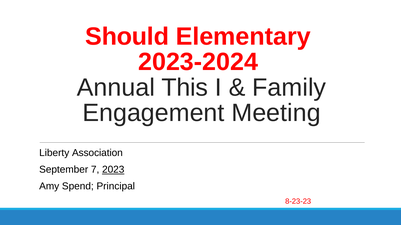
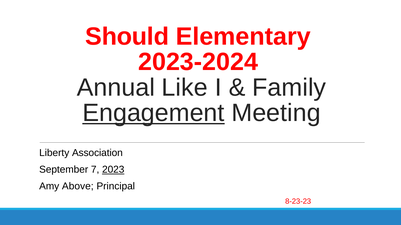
This: This -> Like
Engagement underline: none -> present
Spend: Spend -> Above
